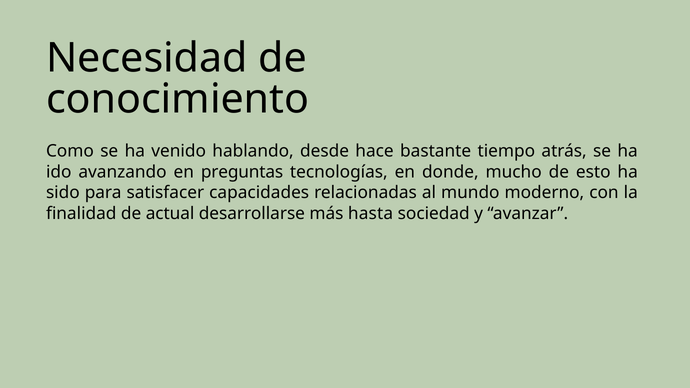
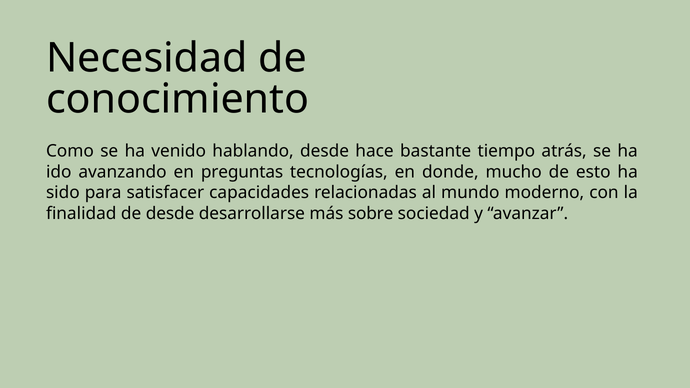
de actual: actual -> desde
hasta: hasta -> sobre
